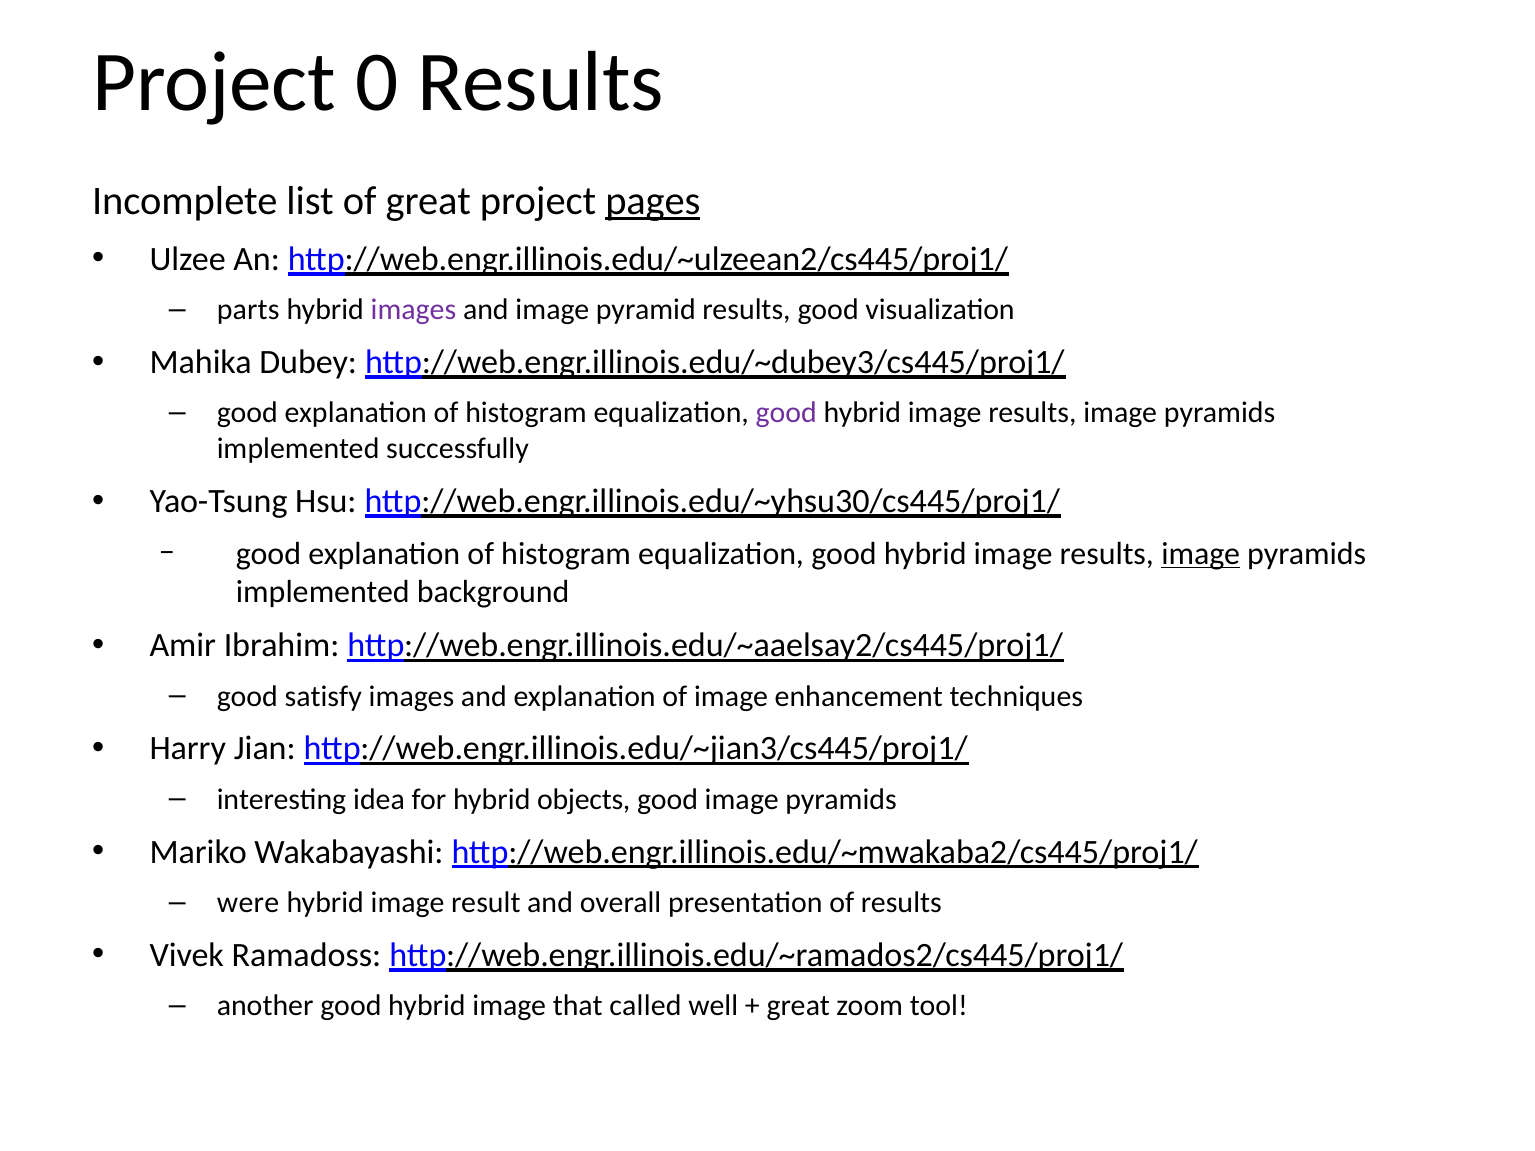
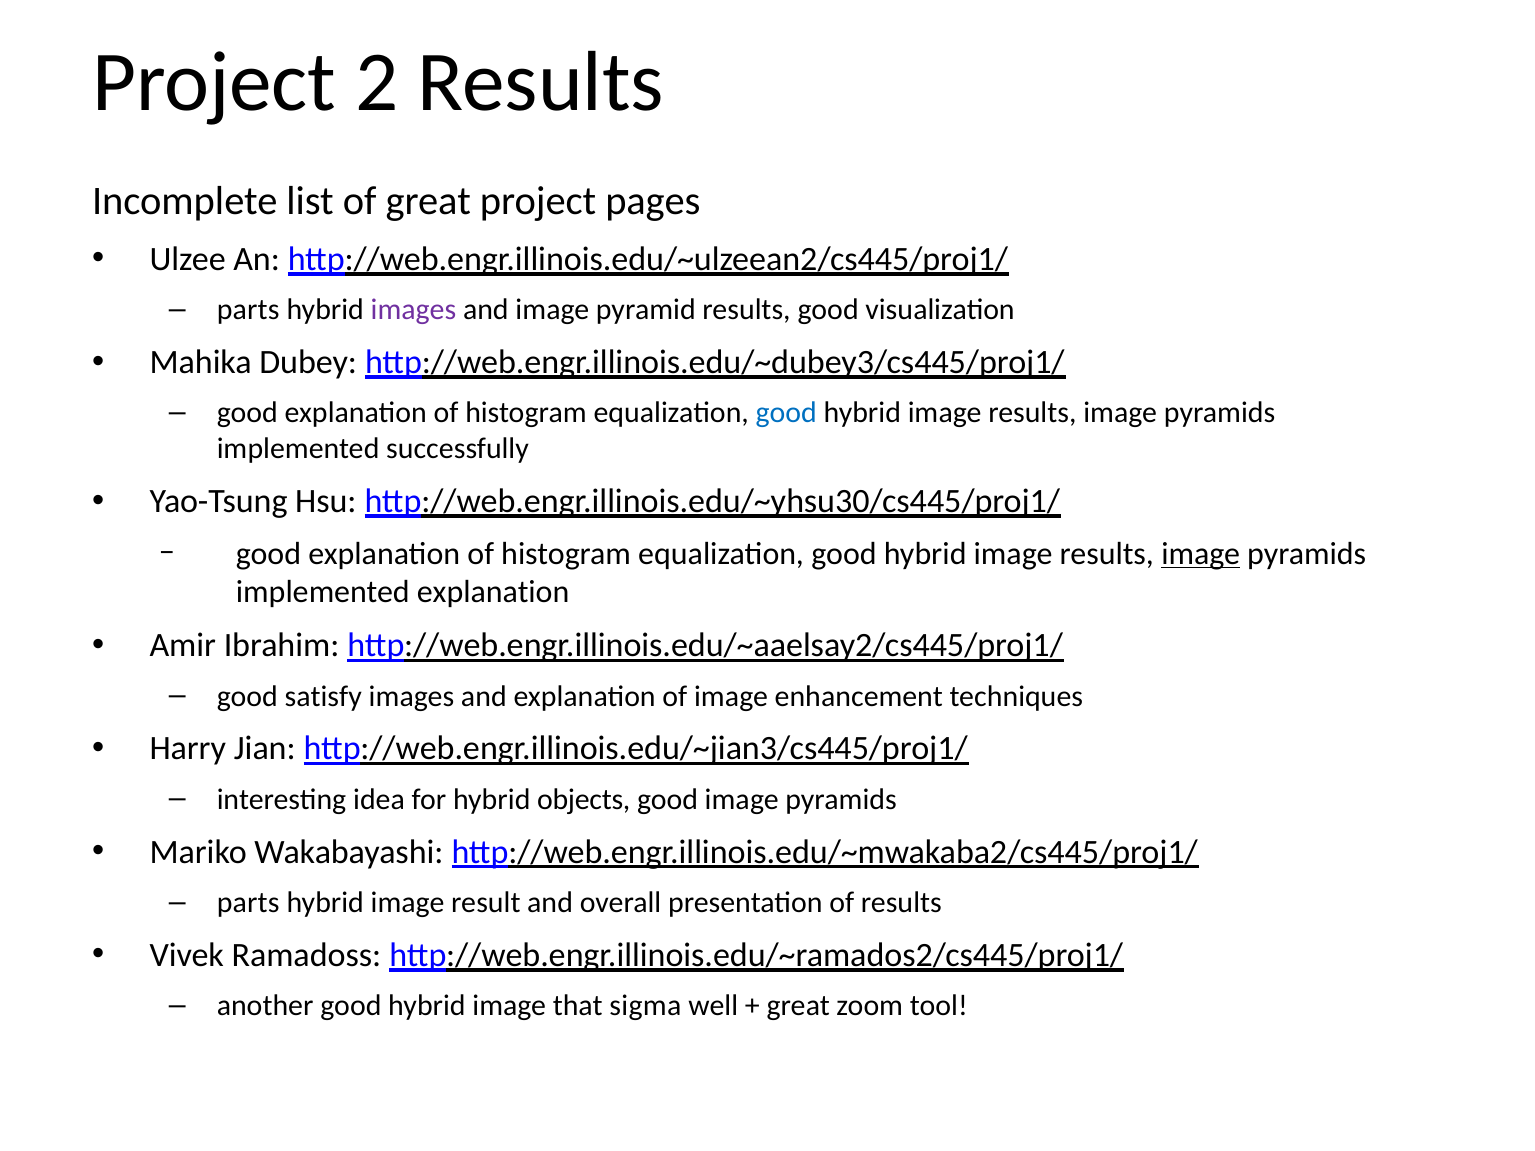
0: 0 -> 2
pages underline: present -> none
good at (786, 413) colour: purple -> blue
implemented background: background -> explanation
were at (248, 903): were -> parts
called: called -> sigma
